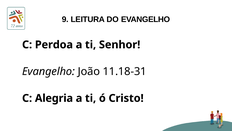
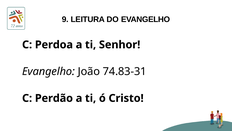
11.18-31: 11.18-31 -> 74.83-31
Alegria: Alegria -> Perdão
